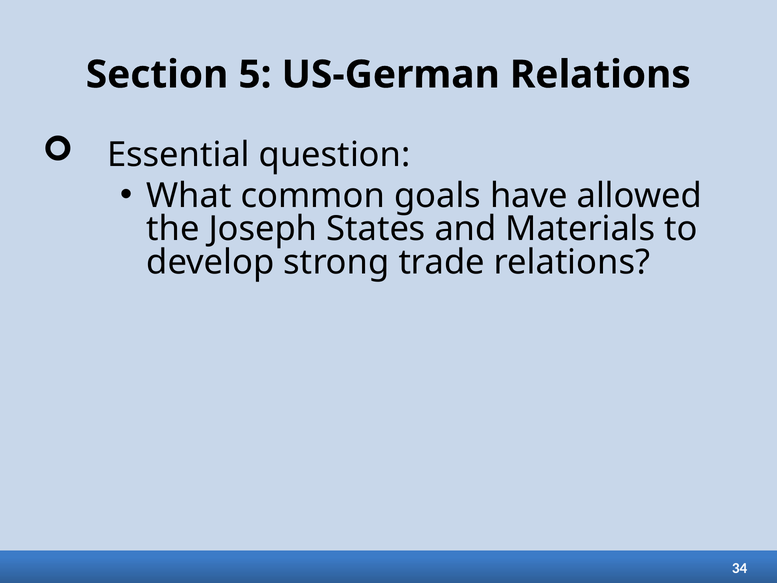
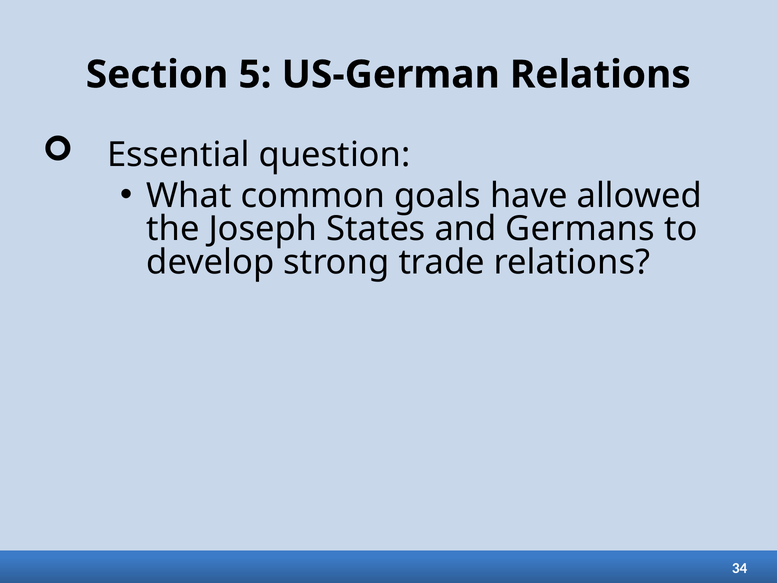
Materials: Materials -> Germans
